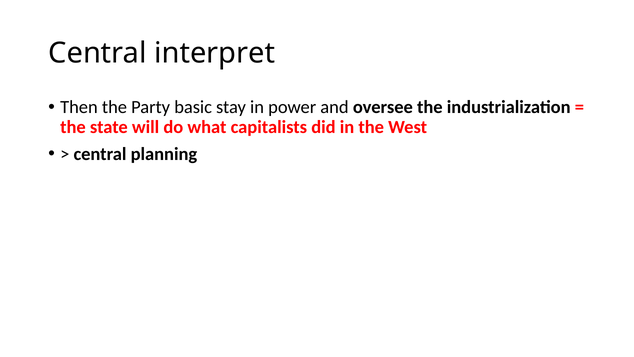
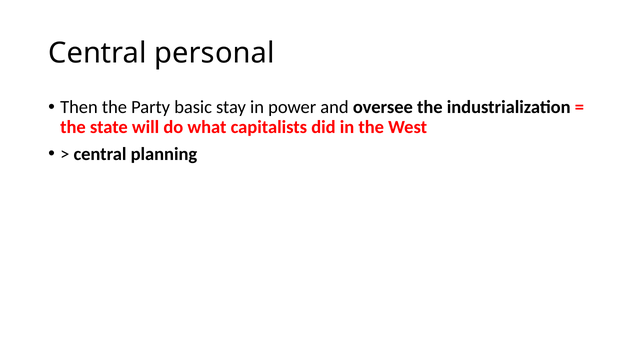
interpret: interpret -> personal
